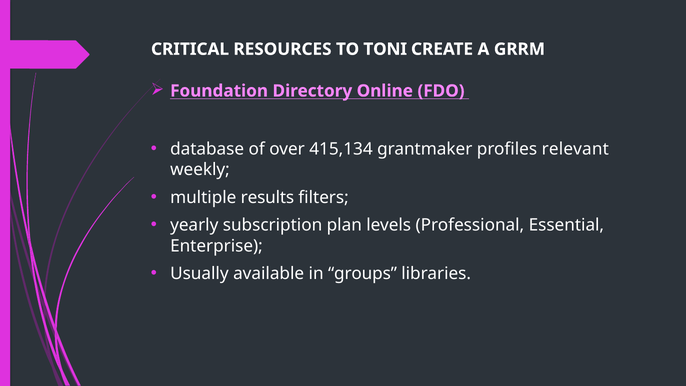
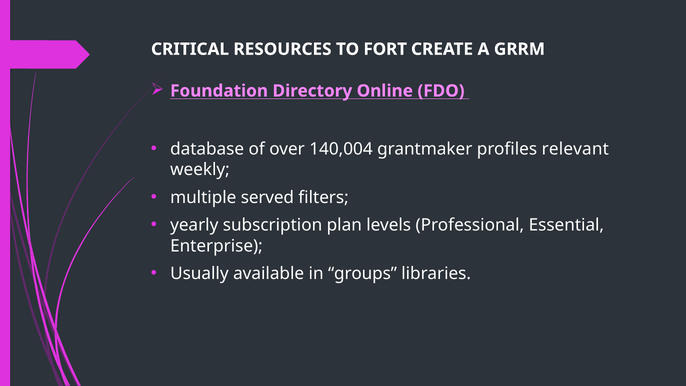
TONI: TONI -> FORT
415,134: 415,134 -> 140,004
results: results -> served
